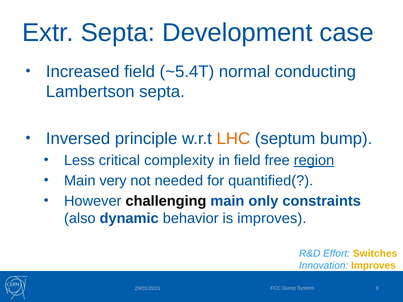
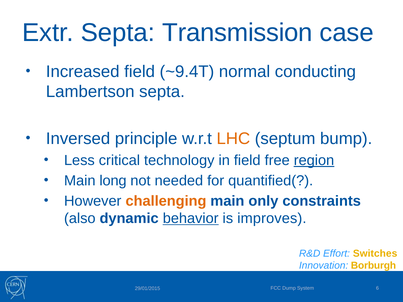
Development: Development -> Transmission
~5.4T: ~5.4T -> ~9.4T
complexity: complexity -> technology
very: very -> long
challenging colour: black -> orange
behavior underline: none -> present
Innovation Improves: Improves -> Borburgh
